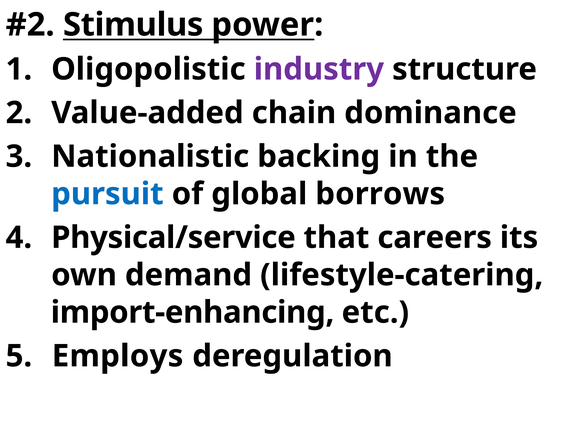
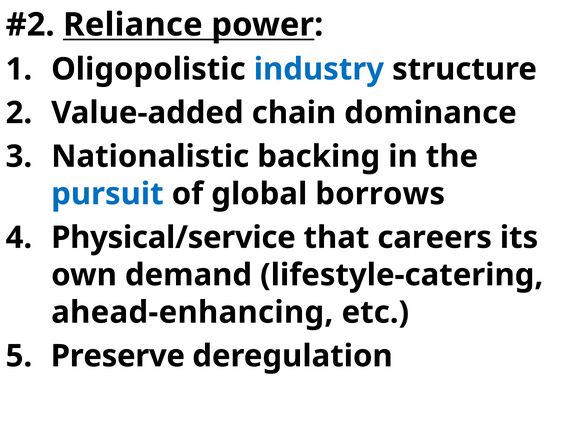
Stimulus: Stimulus -> Reliance
industry colour: purple -> blue
import-enhancing: import-enhancing -> ahead-enhancing
Employs: Employs -> Preserve
